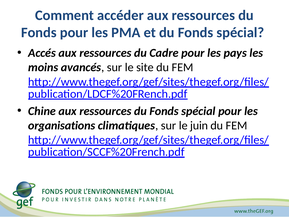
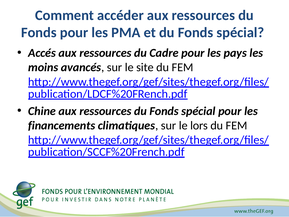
organisations: organisations -> financements
juin: juin -> lors
